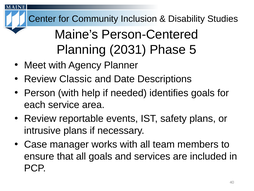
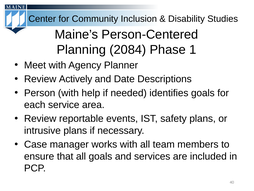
2031: 2031 -> 2084
5: 5 -> 1
Classic: Classic -> Actively
